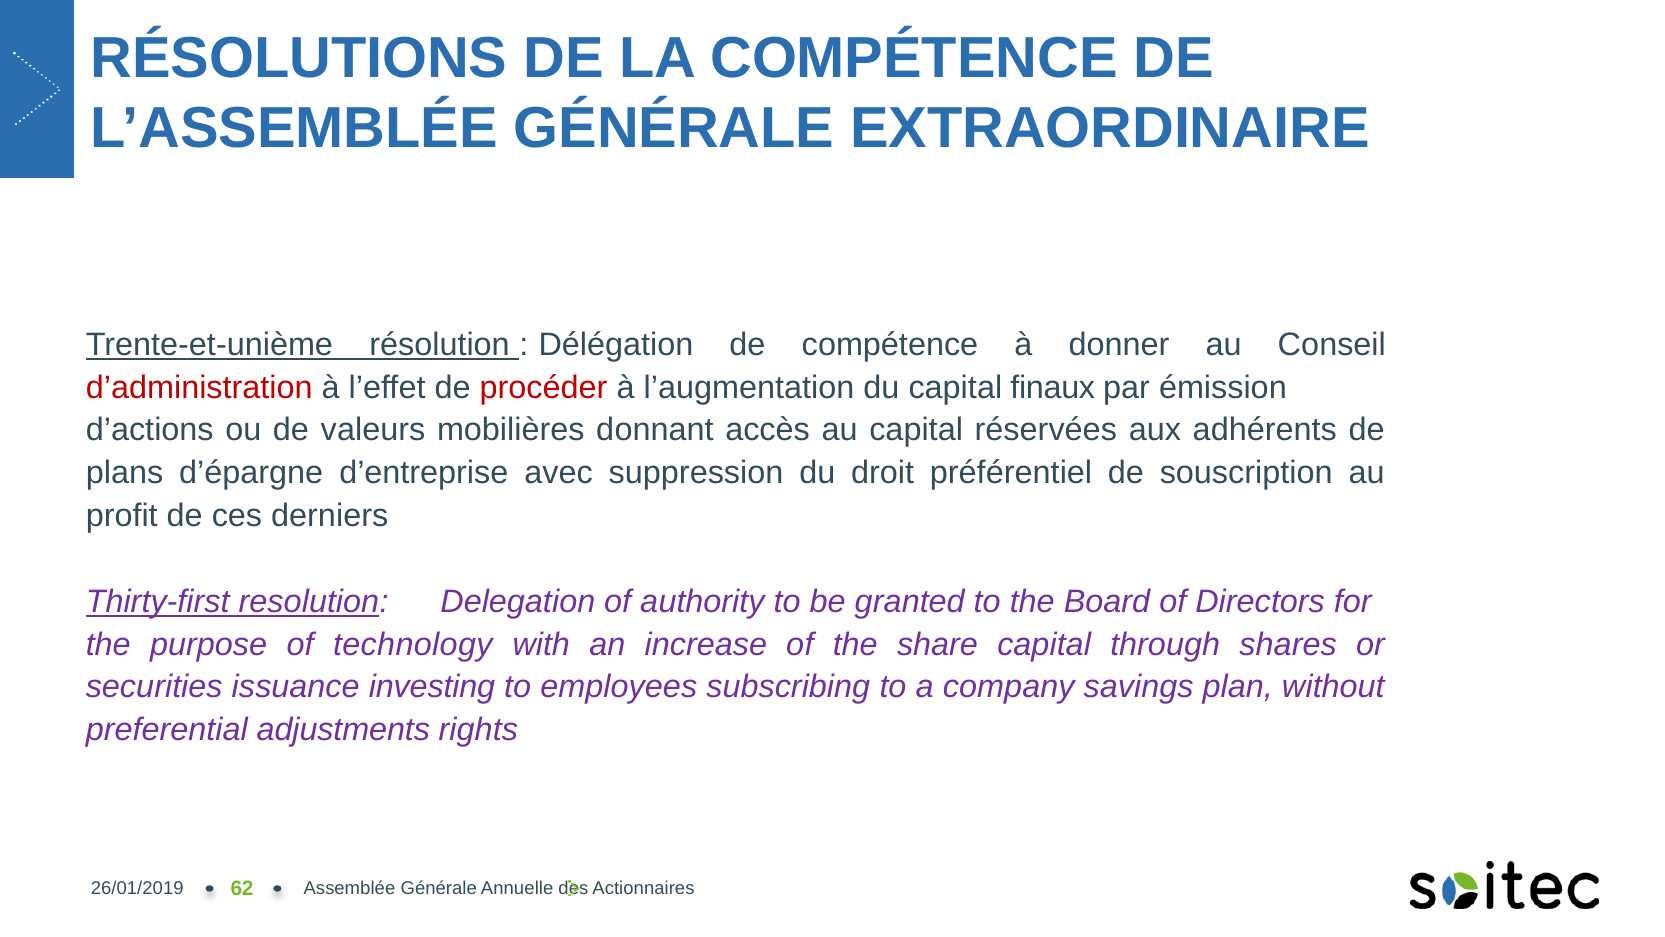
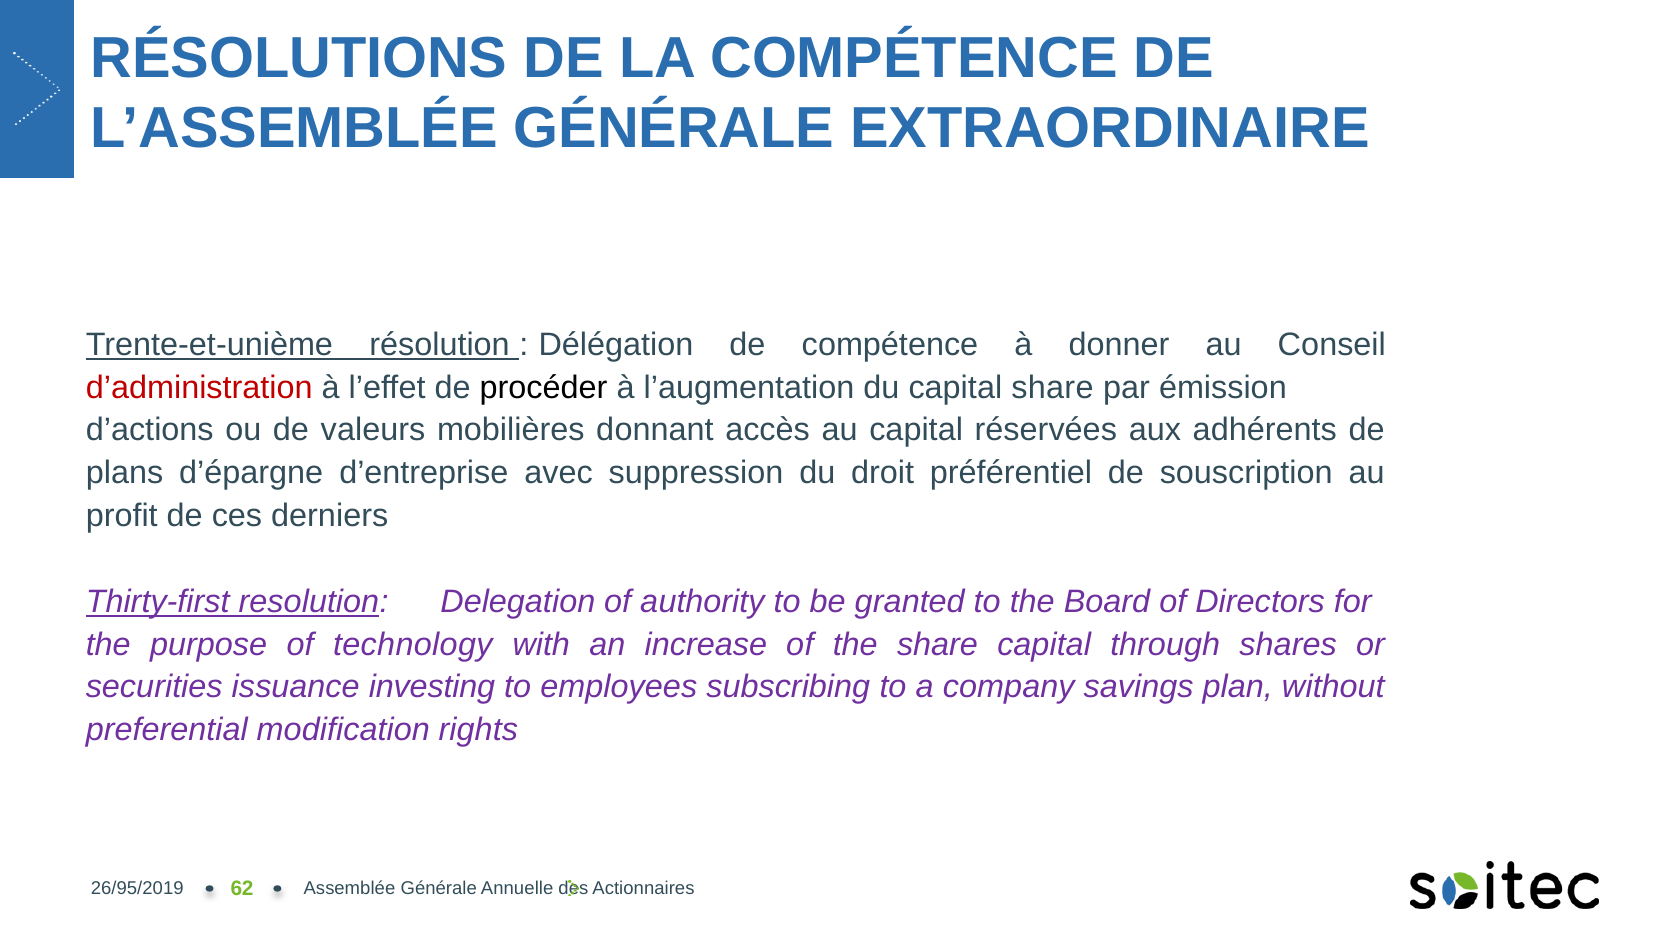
procéder colour: red -> black
capital finaux: finaux -> share
adjustments: adjustments -> modification
26/01/2019: 26/01/2019 -> 26/95/2019
